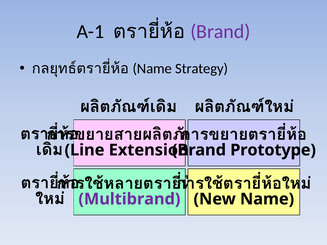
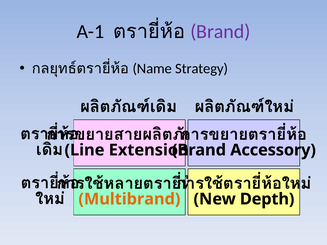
Prototype: Prototype -> Accessory
Multibrand colour: purple -> orange
New Name: Name -> Depth
